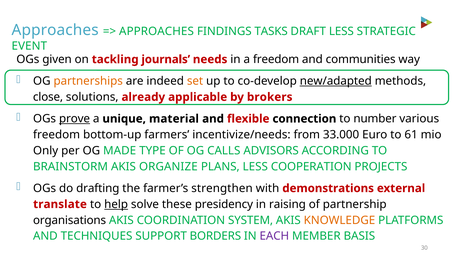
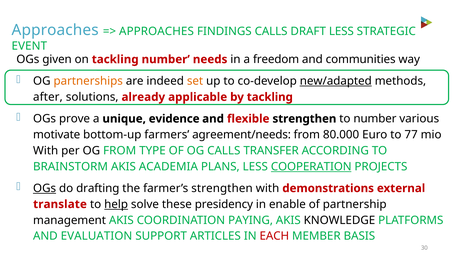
FINDINGS TASKS: TASKS -> CALLS
tackling journals: journals -> number
close: close -> after
by brokers: brokers -> tackling
prove underline: present -> none
material: material -> evidence
flexible connection: connection -> strengthen
freedom at (57, 135): freedom -> motivate
incentivize/needs: incentivize/needs -> agreement/needs
33.000: 33.000 -> 80.000
61: 61 -> 77
Only at (46, 151): Only -> With
OG MADE: MADE -> FROM
ADVISORS: ADVISORS -> TRANSFER
ORGANIZE: ORGANIZE -> ACADEMIA
COOPERATION underline: none -> present
OGs at (45, 189) underline: none -> present
raising: raising -> enable
organisations: organisations -> management
SYSTEM: SYSTEM -> PAYING
KNOWLEDGE colour: orange -> black
TECHNIQUES: TECHNIQUES -> EVALUATION
BORDERS: BORDERS -> ARTICLES
EACH colour: purple -> red
